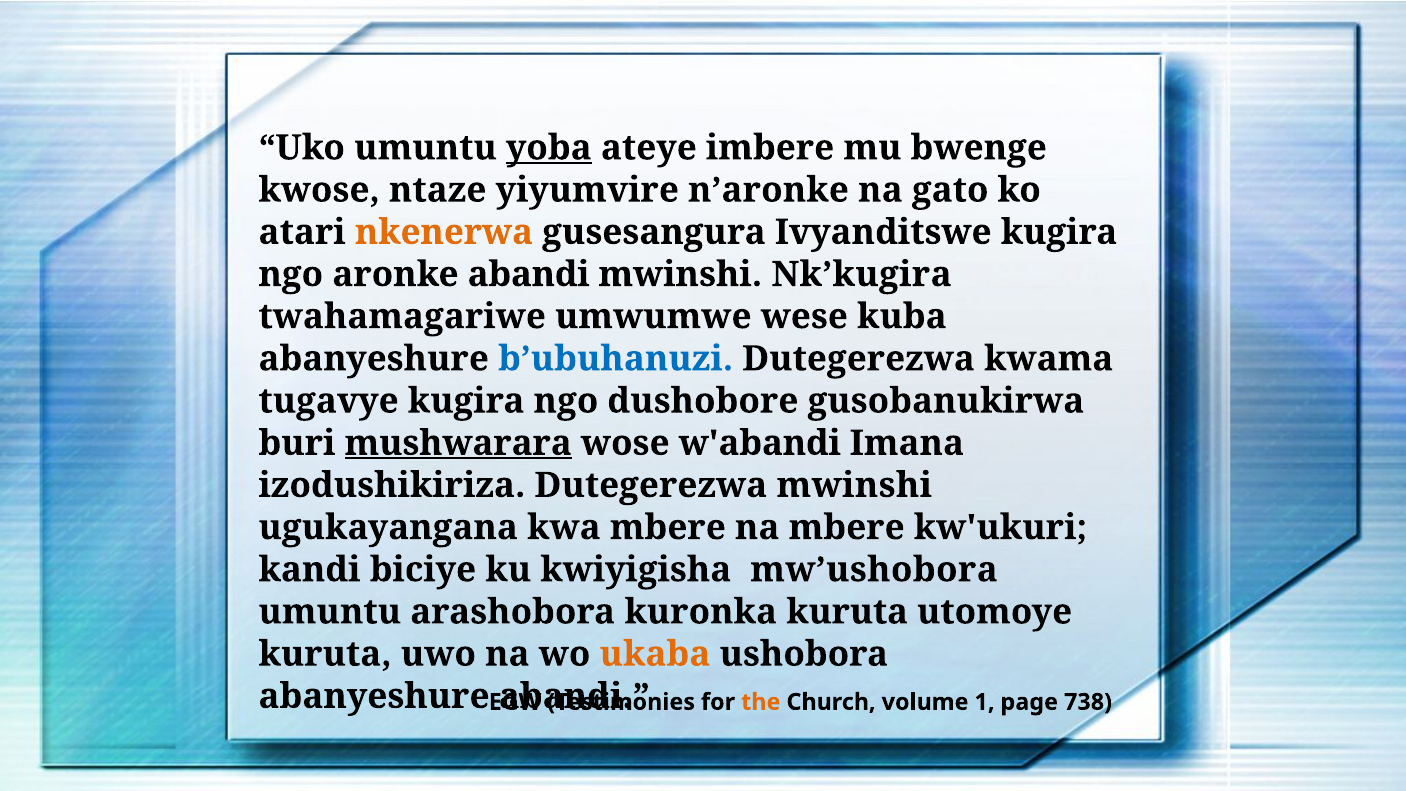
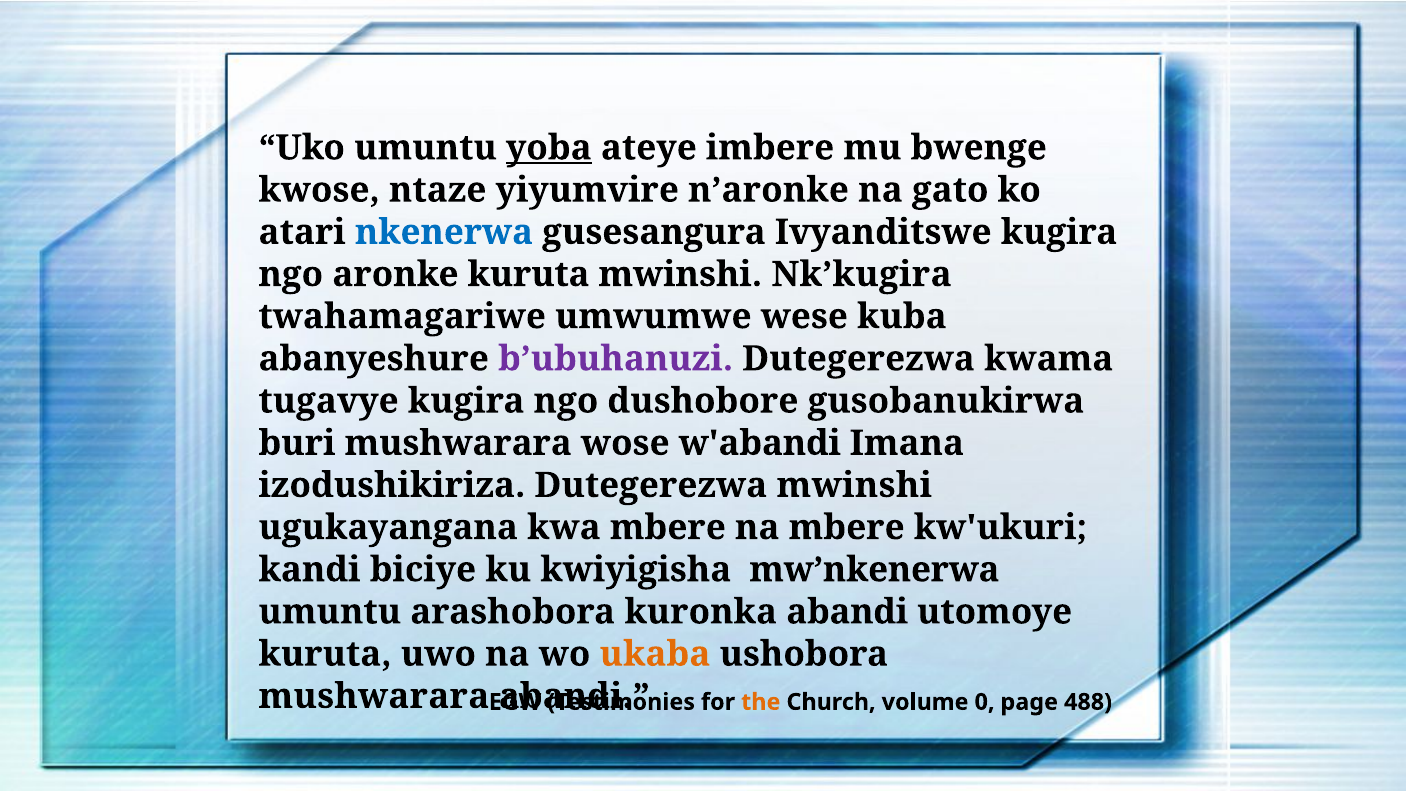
nkenerwa colour: orange -> blue
aronke abandi: abandi -> kuruta
b’ubuhanuzi colour: blue -> purple
mushwarara at (458, 443) underline: present -> none
mw’ushobora: mw’ushobora -> mw’nkenerwa
kuronka kuruta: kuruta -> abandi
abanyeshure at (374, 696): abanyeshure -> mushwarara
1: 1 -> 0
738: 738 -> 488
